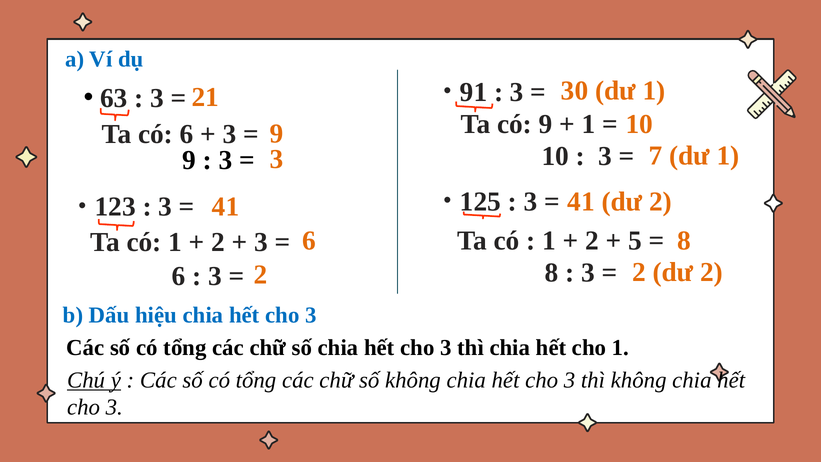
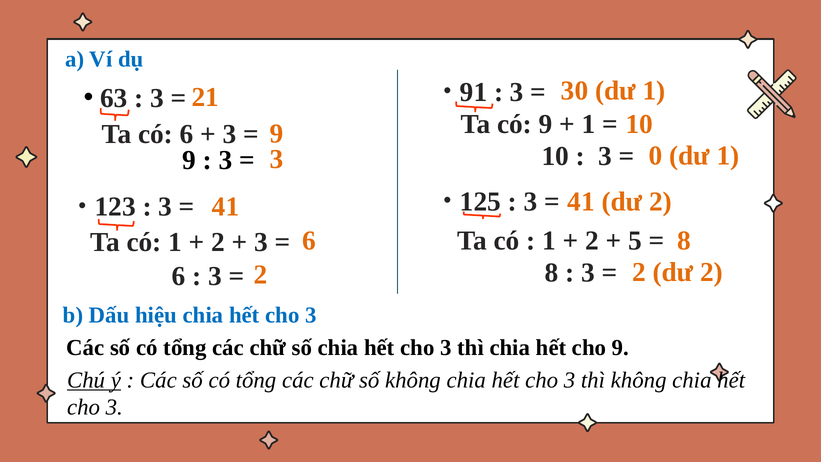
7: 7 -> 0
cho 1: 1 -> 9
